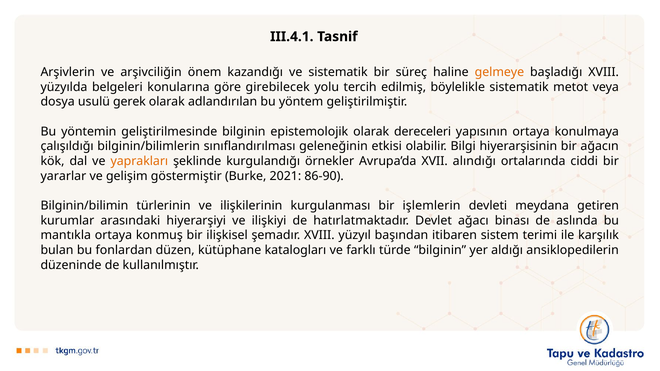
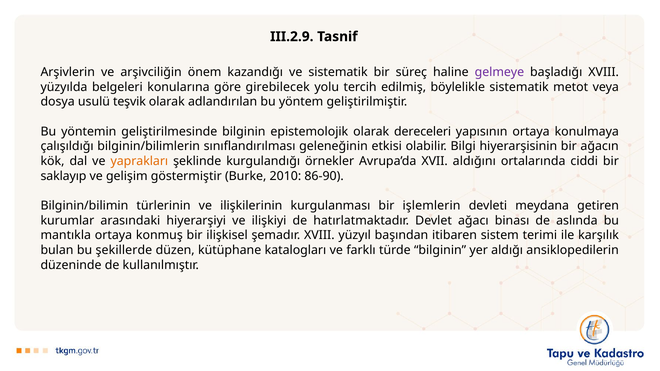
III.4.1: III.4.1 -> III.2.9
gelmeye colour: orange -> purple
gerek: gerek -> teşvik
alındığı: alındığı -> aldığını
yararlar: yararlar -> saklayıp
2021: 2021 -> 2010
fonlardan: fonlardan -> şekillerde
